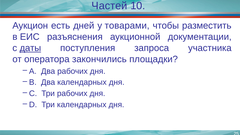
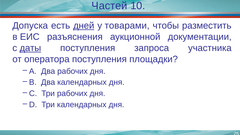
Аукцион: Аукцион -> Допуска
дней underline: none -> present
оператора закончились: закончились -> поступления
